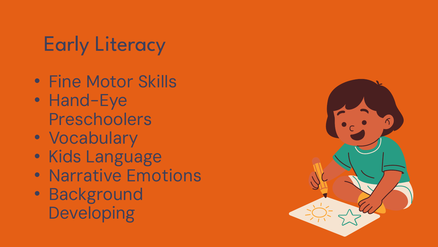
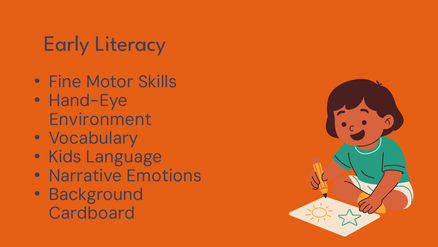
Preschoolers: Preschoolers -> Environment
Developing: Developing -> Cardboard
